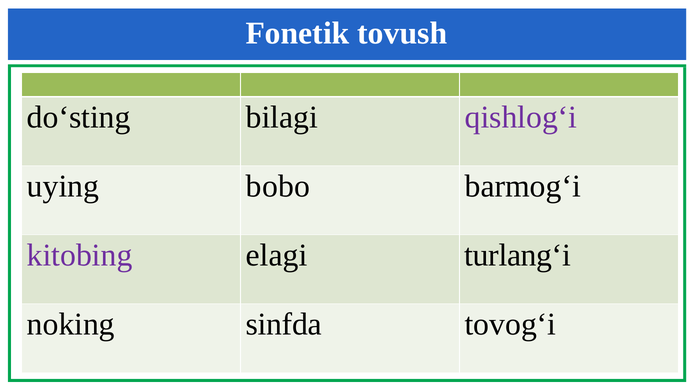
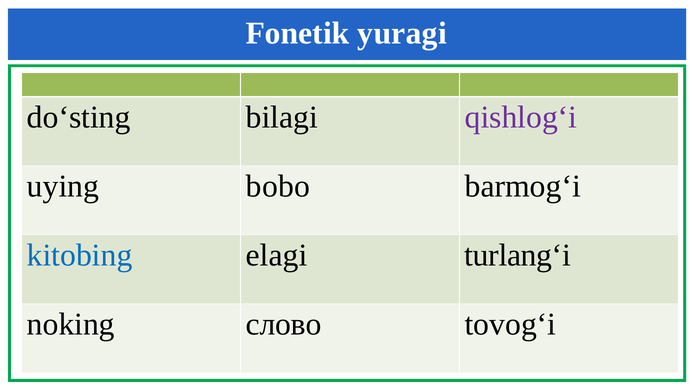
tovush: tovush -> yuragi
kitobing colour: purple -> blue
sinfda: sinfda -> слово
